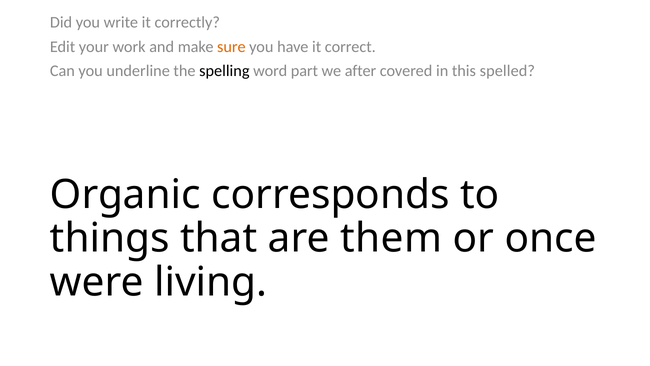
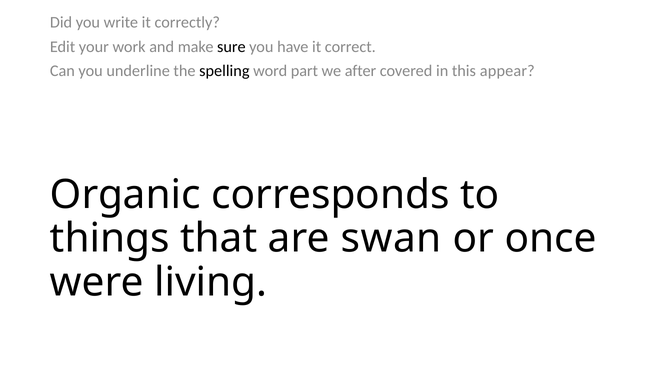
sure colour: orange -> black
spelled: spelled -> appear
them: them -> swan
